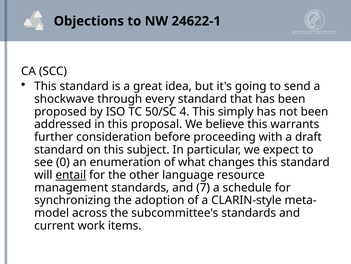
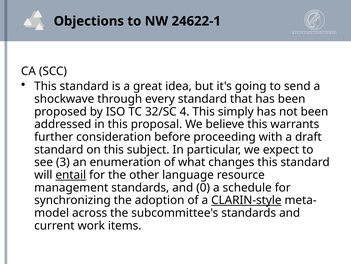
50/SC: 50/SC -> 32/SC
0: 0 -> 3
7: 7 -> 0
CLARIN-style underline: none -> present
